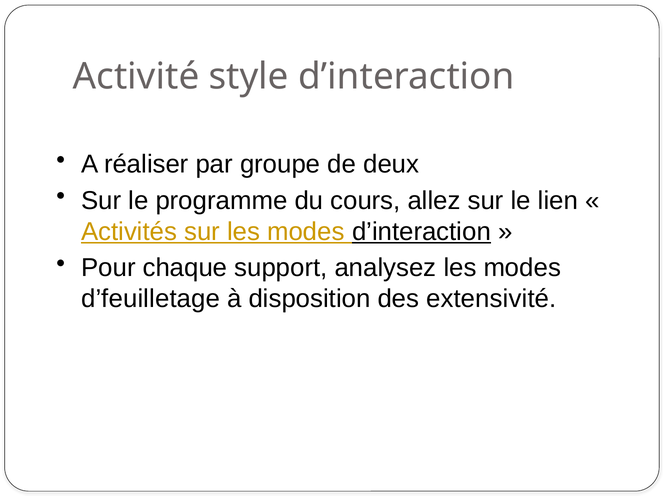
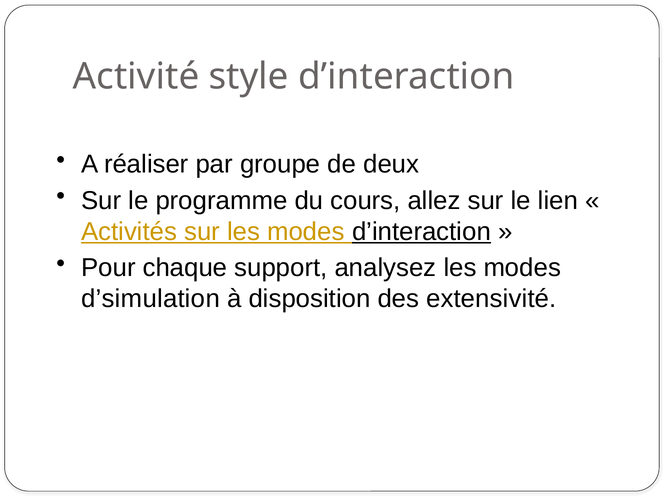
d’feuilletage: d’feuilletage -> d’simulation
